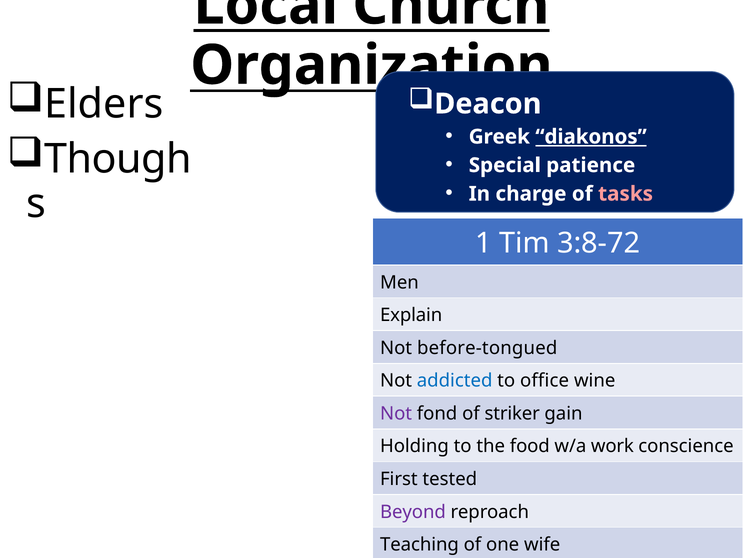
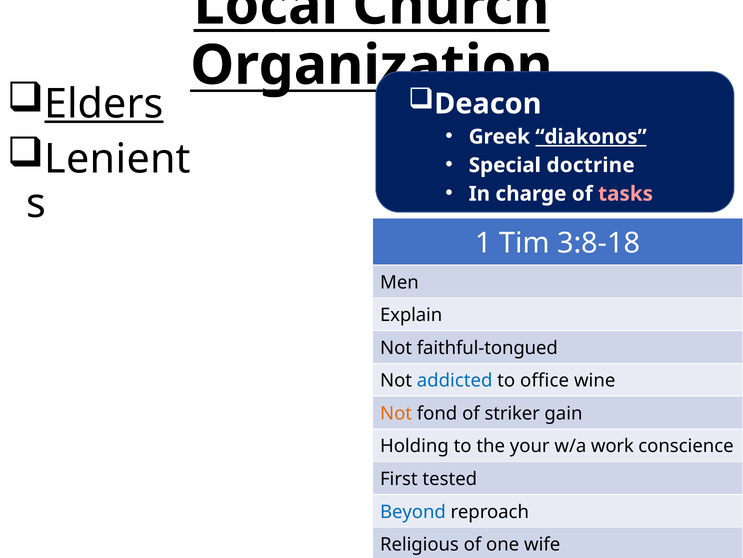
Elders underline: none -> present
Though: Though -> Lenient
patience: patience -> doctrine
3:8-72: 3:8-72 -> 3:8-18
before-tongued: before-tongued -> faithful-tongued
Not at (396, 413) colour: purple -> orange
food: food -> your
Beyond colour: purple -> blue
Teaching: Teaching -> Religious
